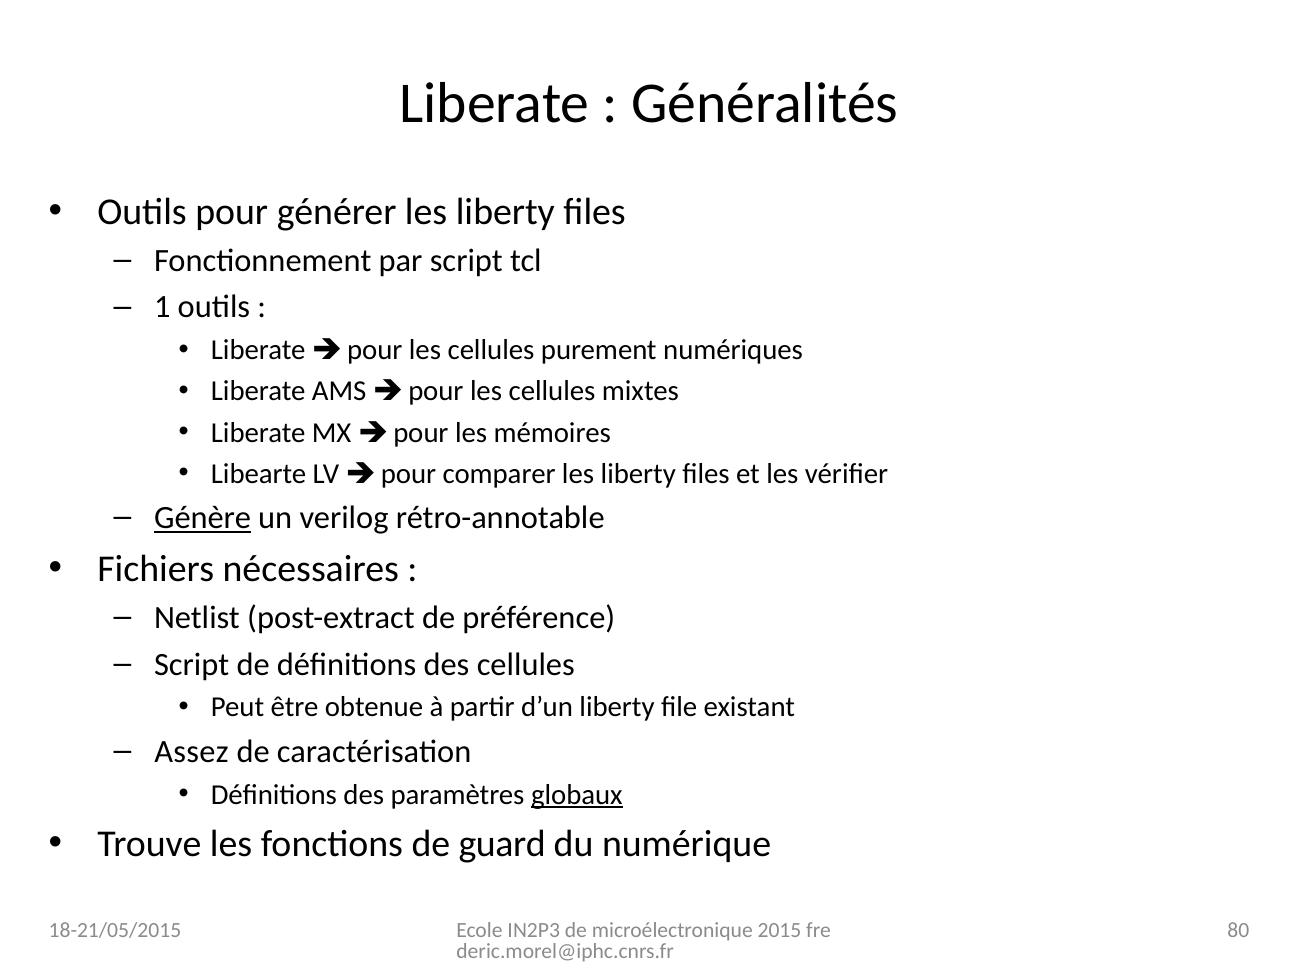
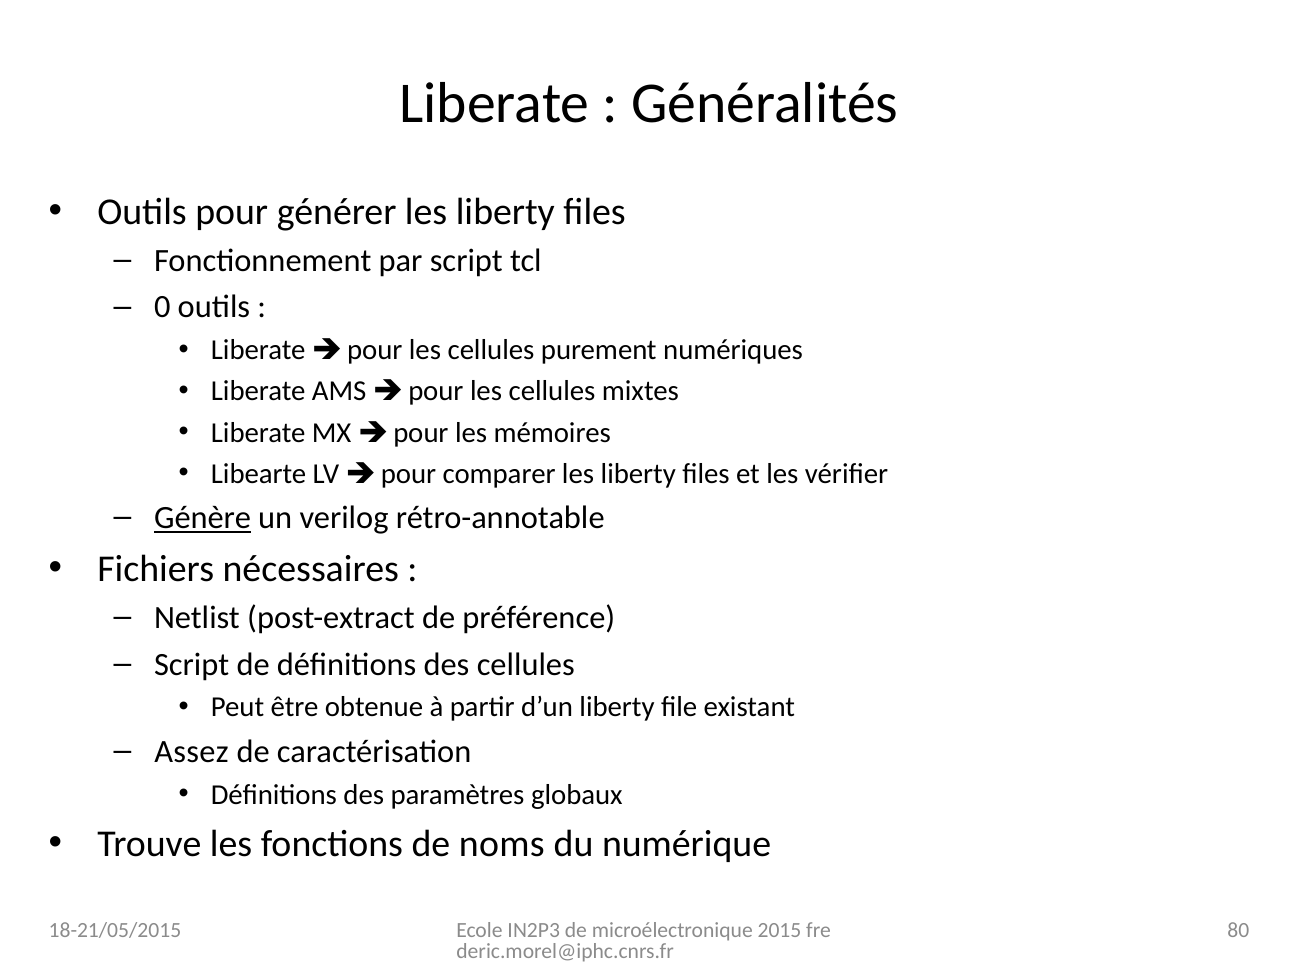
1: 1 -> 0
globaux underline: present -> none
guard: guard -> noms
